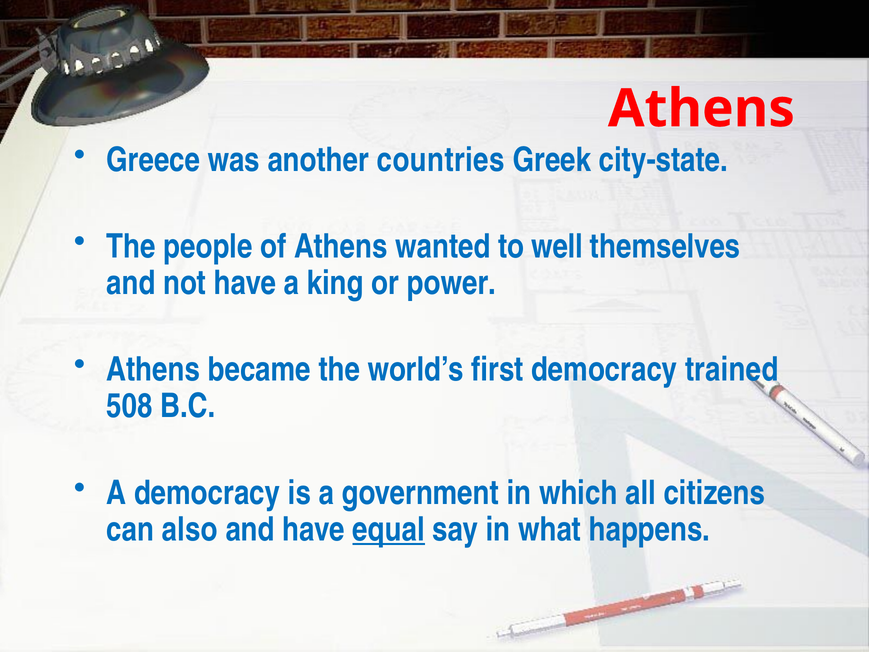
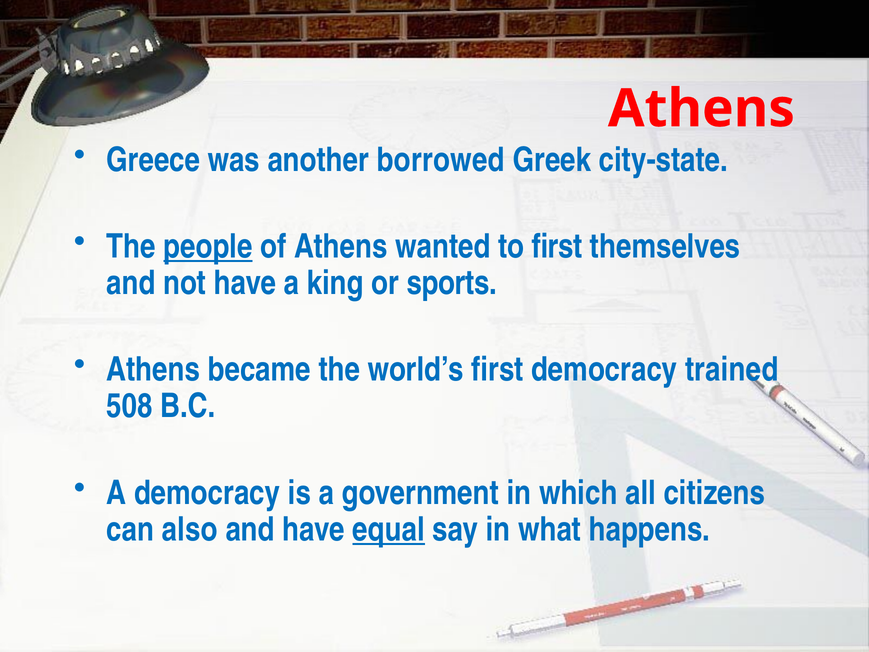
countries: countries -> borrowed
people underline: none -> present
to well: well -> first
power: power -> sports
